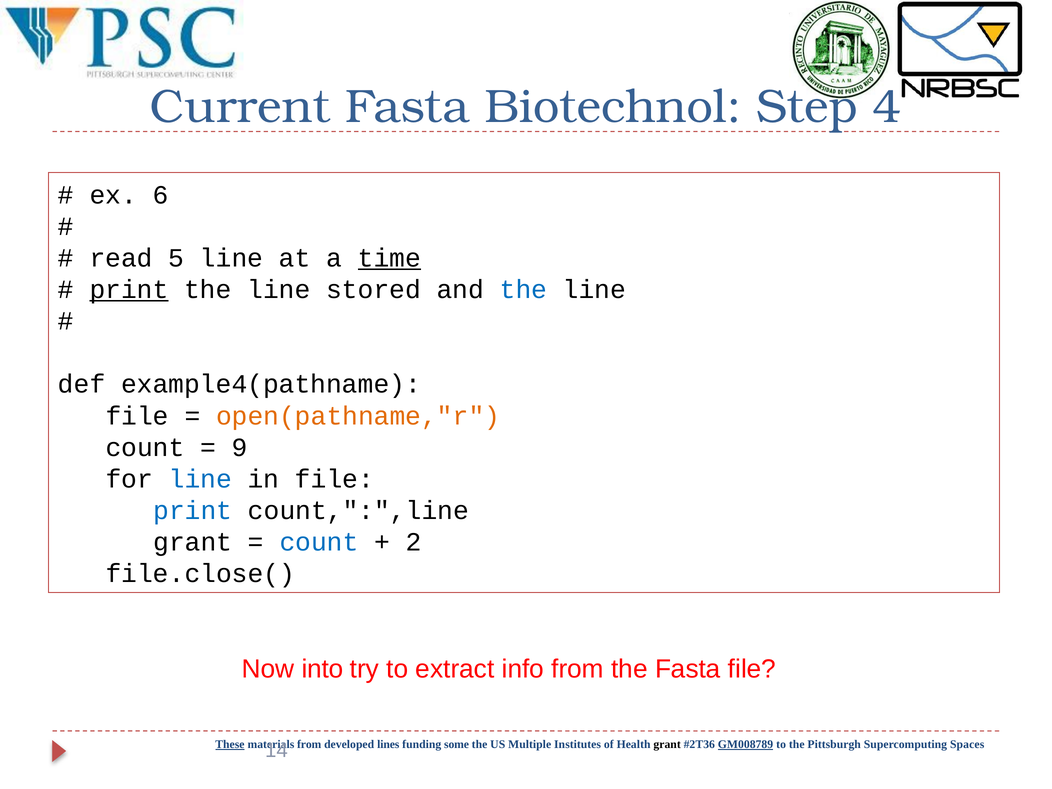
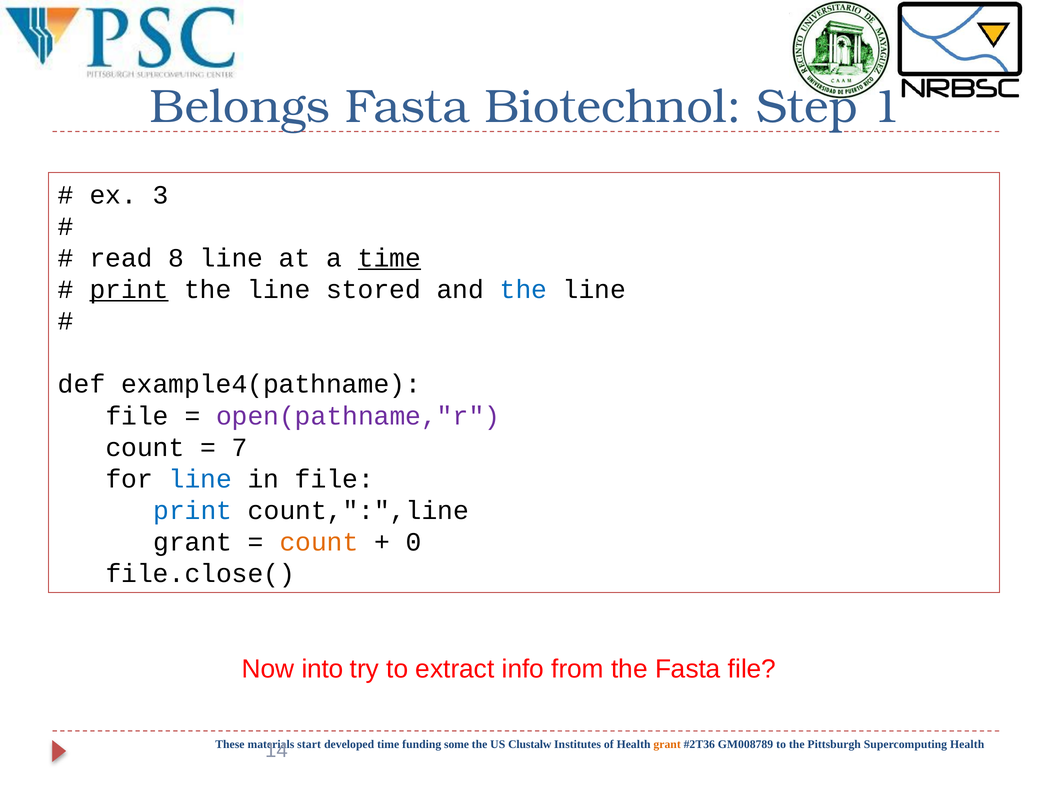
Current: Current -> Belongs
4: 4 -> 1
6: 6 -> 3
5: 5 -> 8
open(pathname,"r colour: orange -> purple
9: 9 -> 7
count at (319, 542) colour: blue -> orange
2: 2 -> 0
These underline: present -> none
from at (309, 744): from -> start
developed lines: lines -> time
Multiple: Multiple -> Clustalw
grant at (667, 744) colour: black -> orange
GM008789 underline: present -> none
Supercomputing Spaces: Spaces -> Health
